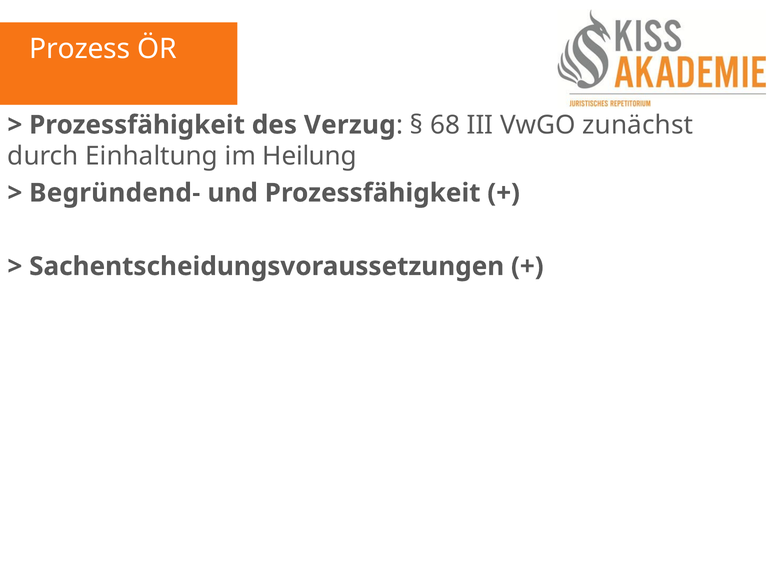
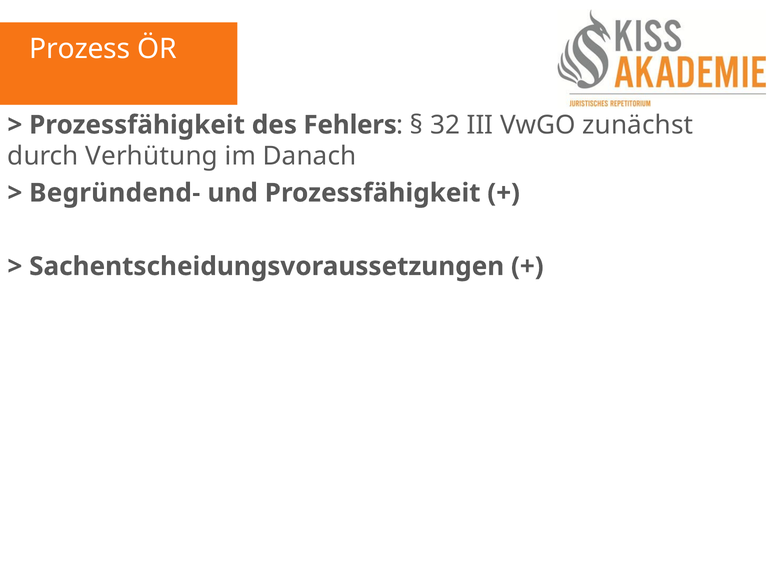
Verzug: Verzug -> Fehlers
68: 68 -> 32
Einhaltung: Einhaltung -> Verhütung
Heilung: Heilung -> Danach
